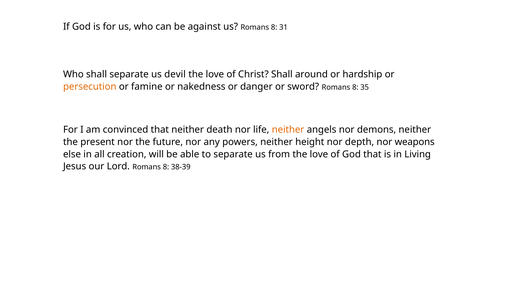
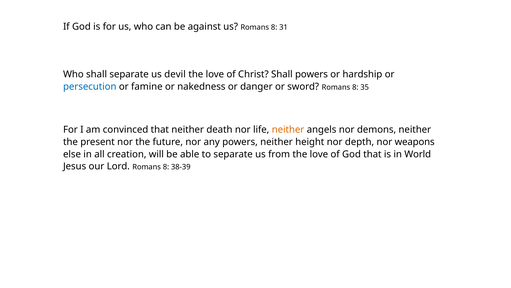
Shall around: around -> powers
persecution colour: orange -> blue
Living: Living -> World
